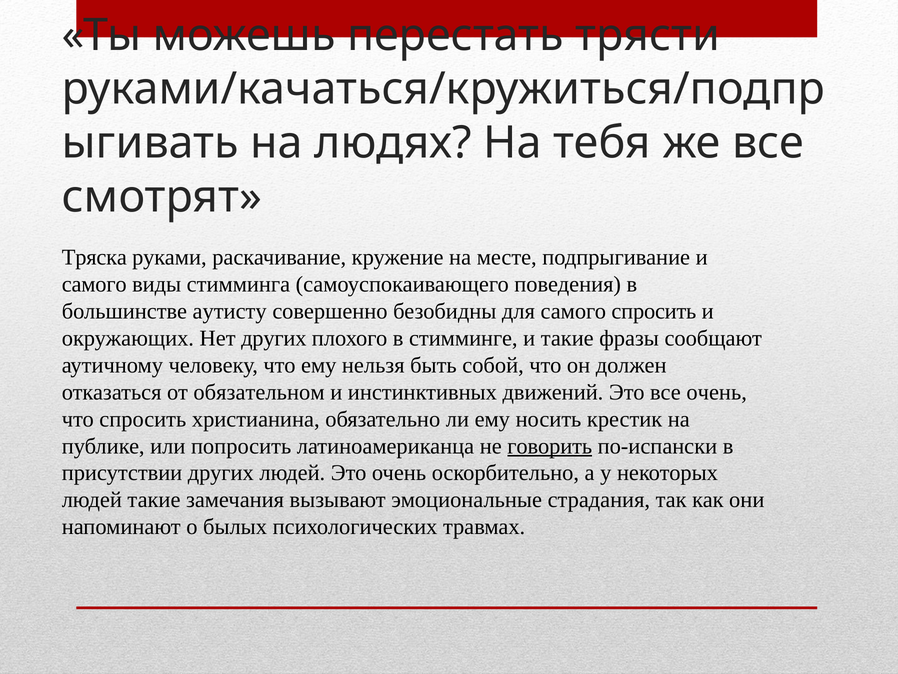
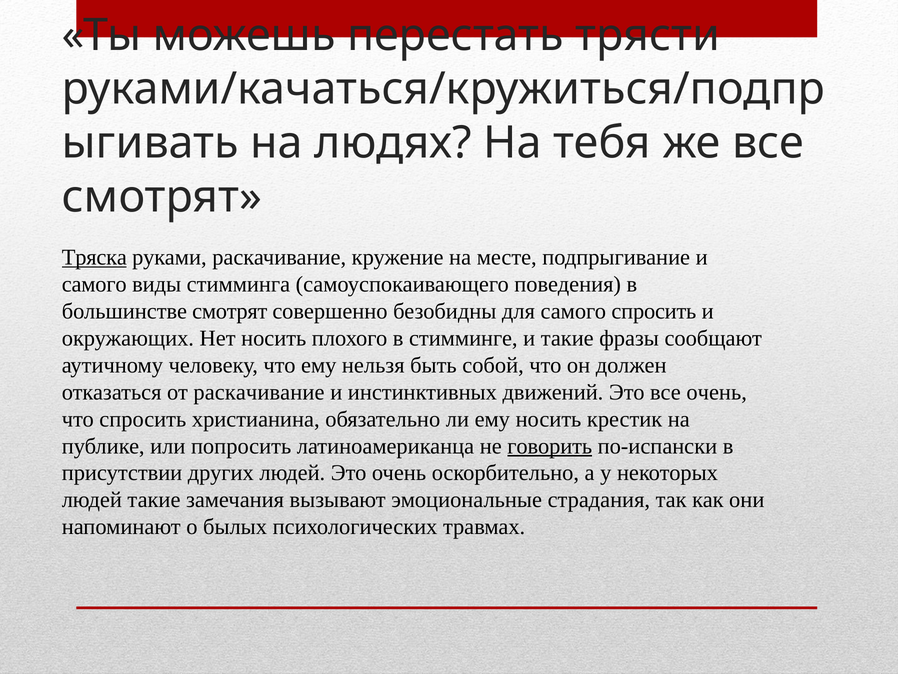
Тряска underline: none -> present
большинстве аутисту: аутисту -> смотрят
Нет других: других -> носить
от обязательном: обязательном -> раскачивание
